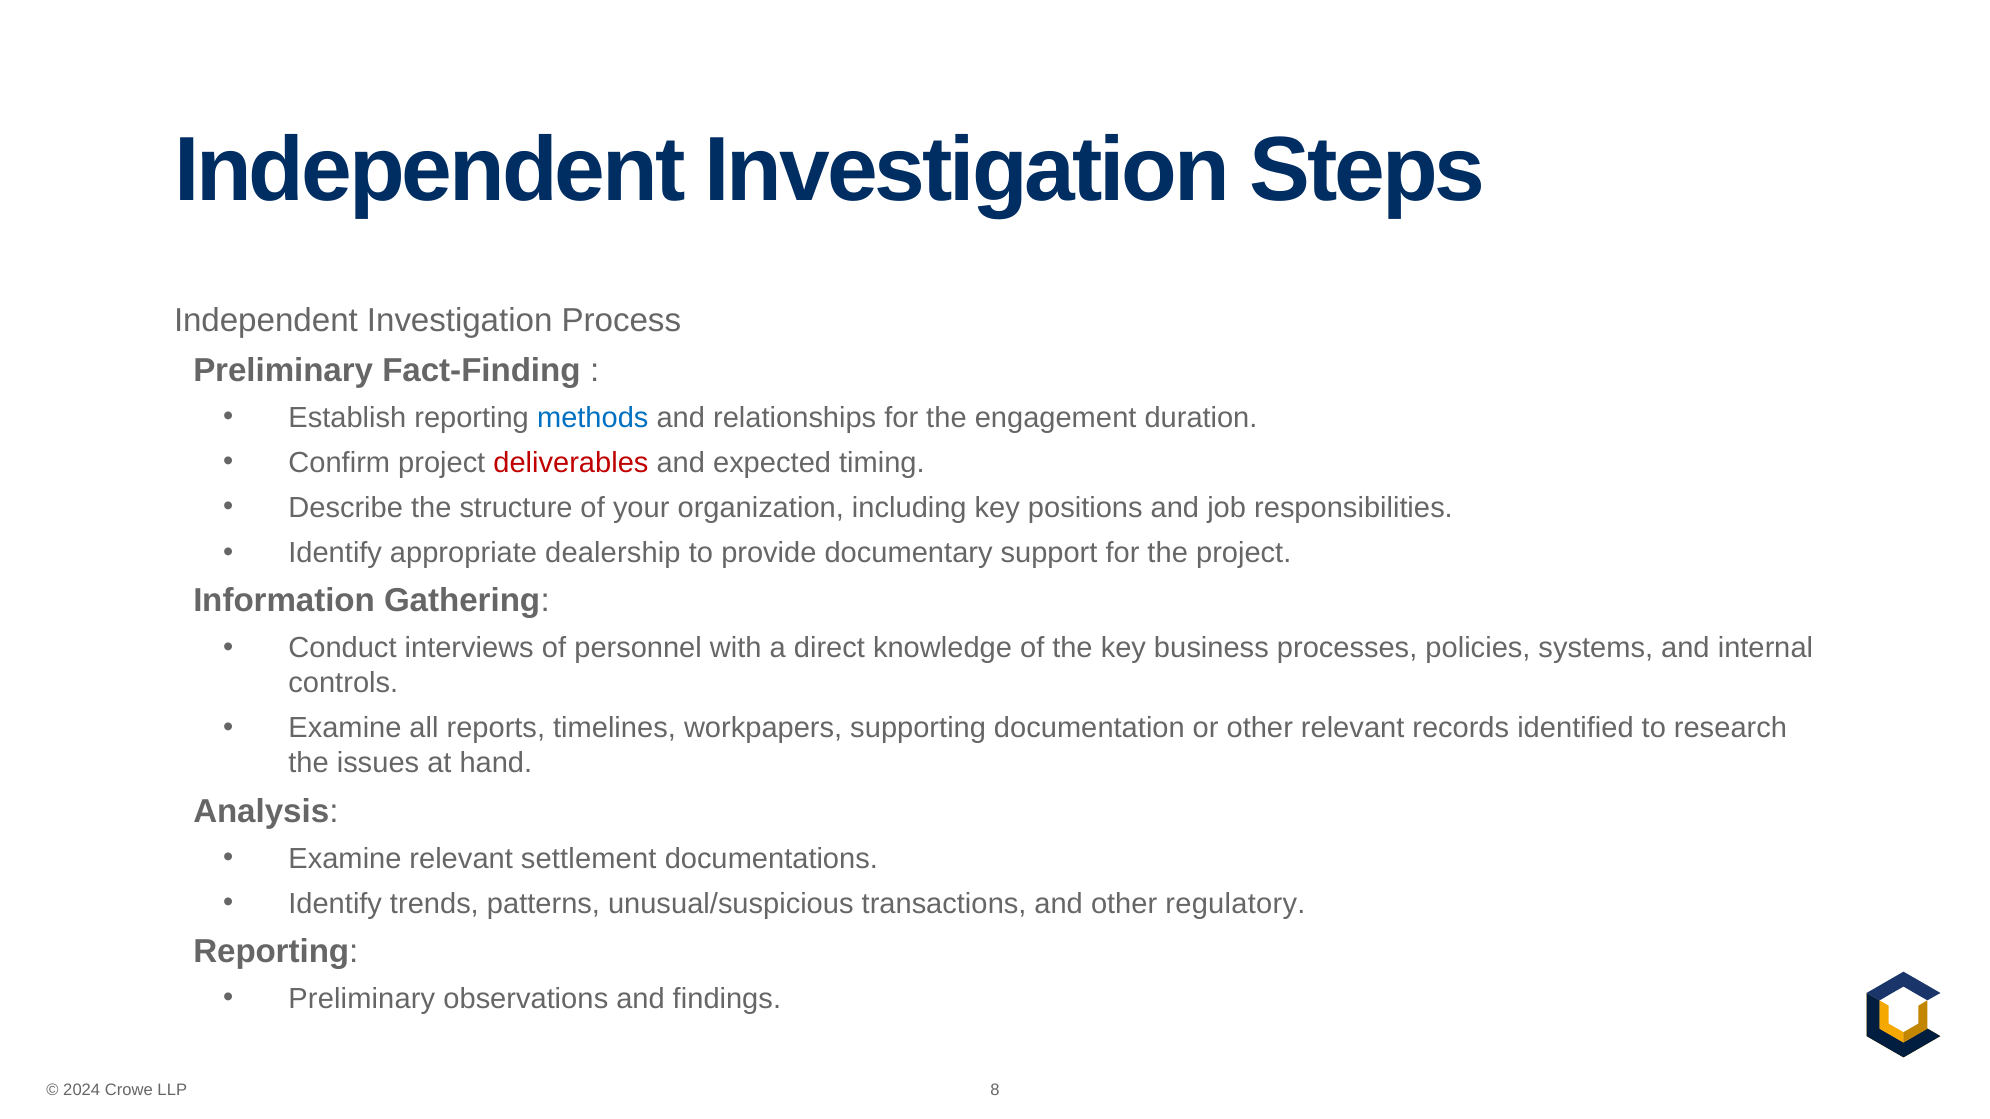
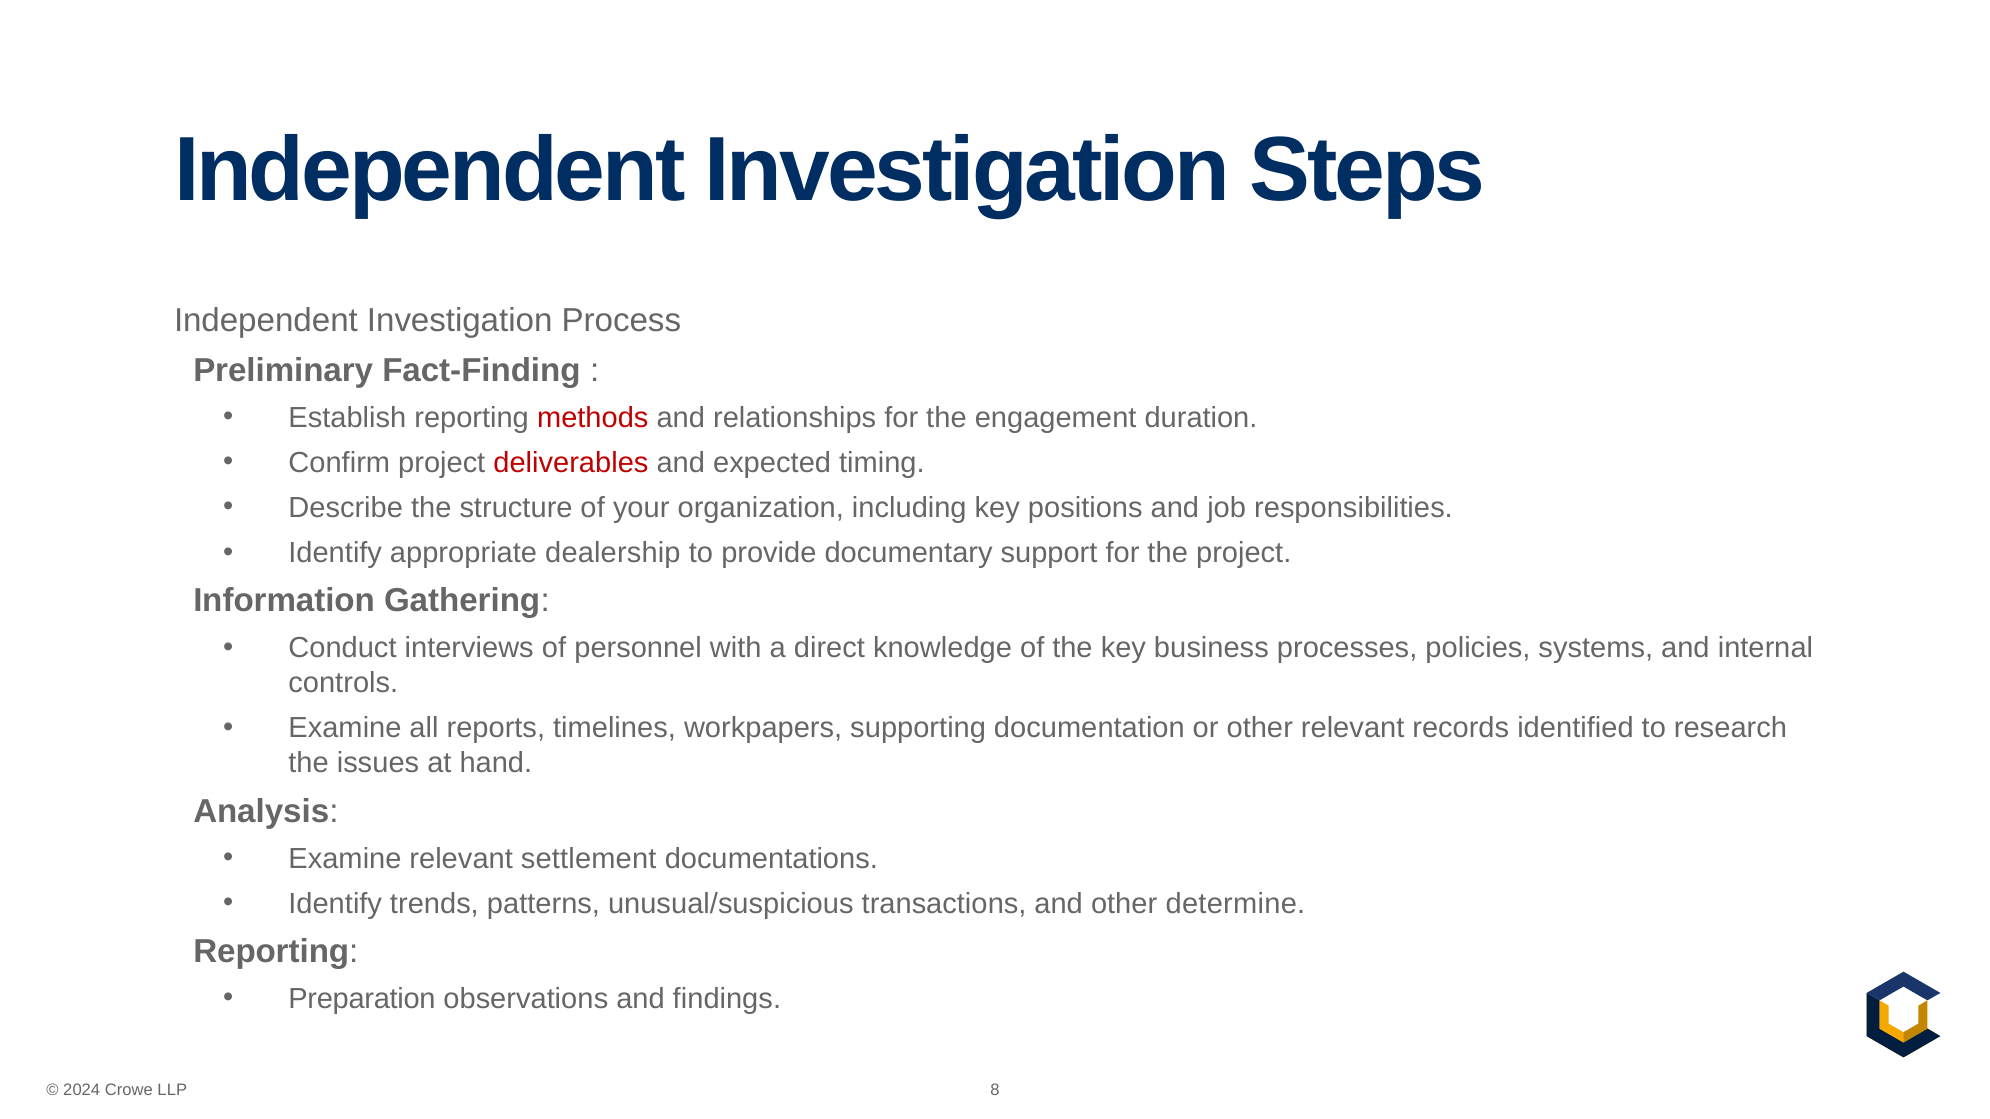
methods colour: blue -> red
regulatory: regulatory -> determine
Preliminary at (362, 999): Preliminary -> Preparation
